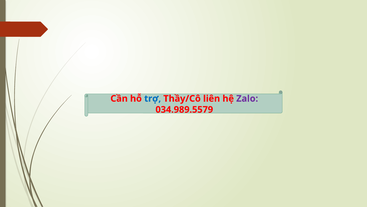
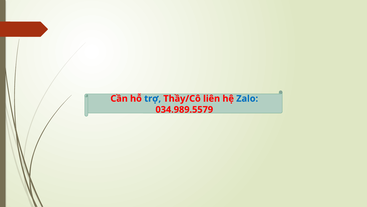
Zalo colour: purple -> blue
